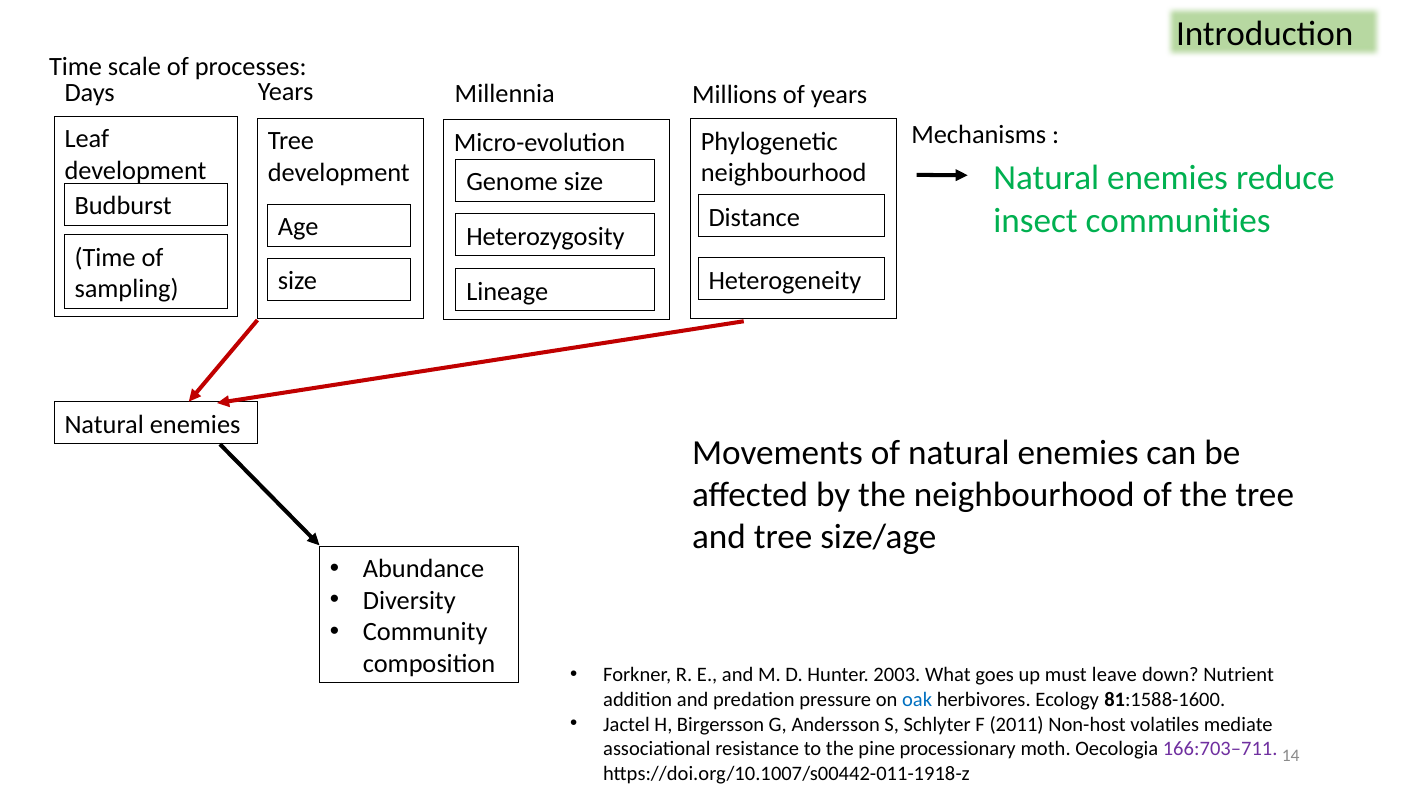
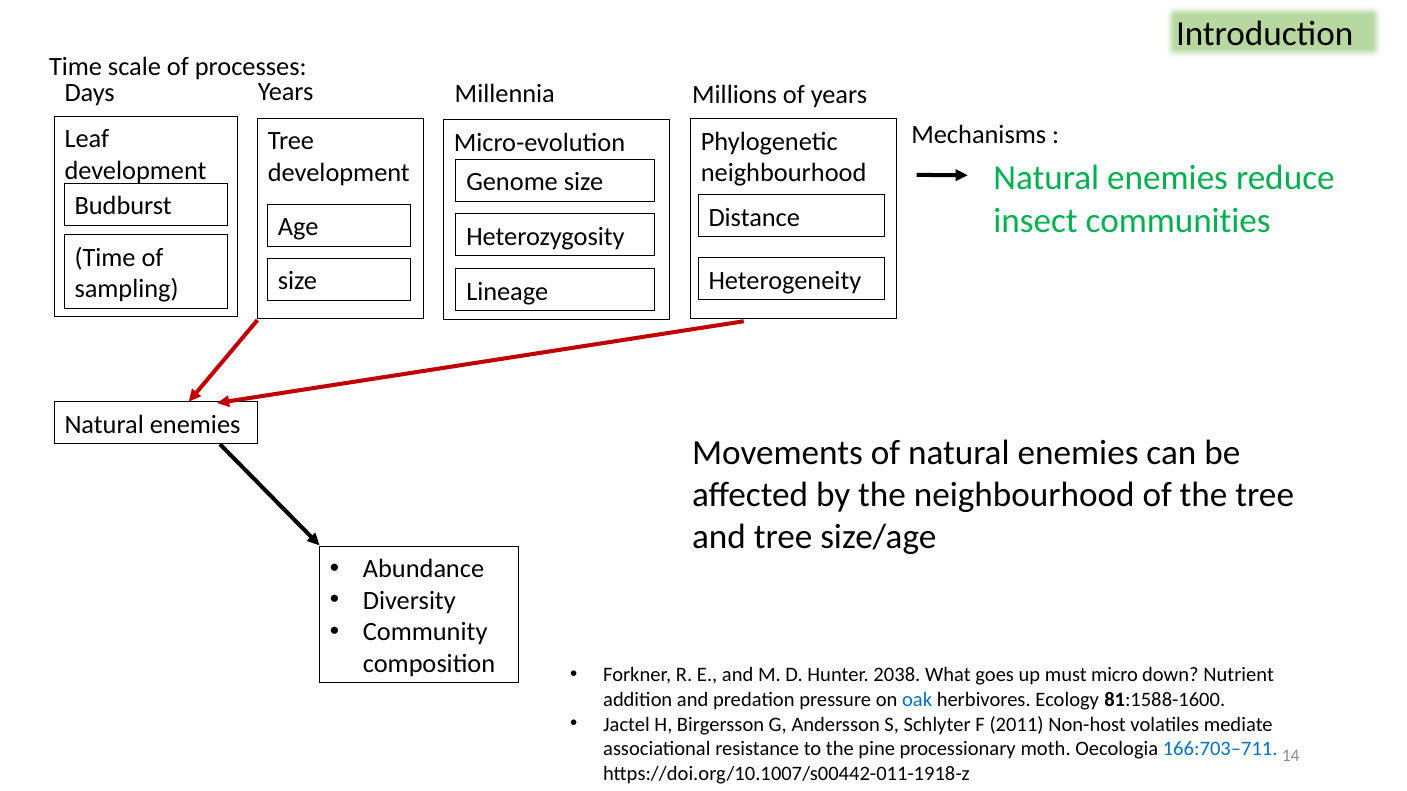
2003: 2003 -> 2038
leave: leave -> micro
166:703–711 colour: purple -> blue
